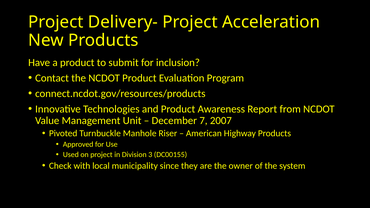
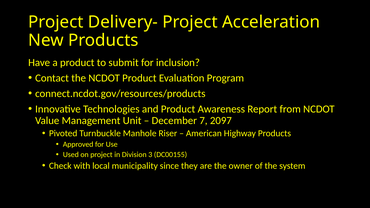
2007: 2007 -> 2097
